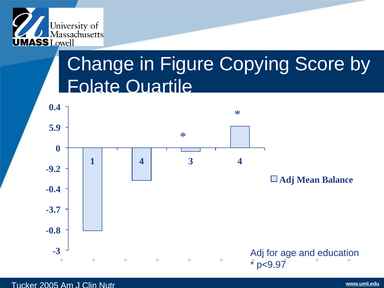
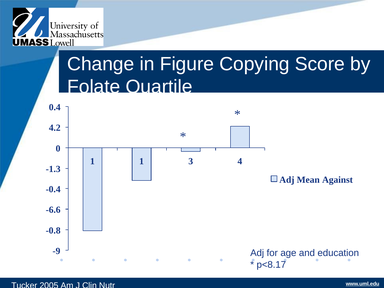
5.9: 5.9 -> 4.2
1 4: 4 -> 1
-9.2: -9.2 -> -1.3
Balance: Balance -> Against
-3.7: -3.7 -> -6.6
-3: -3 -> -9
p<9.97: p<9.97 -> p<8.17
